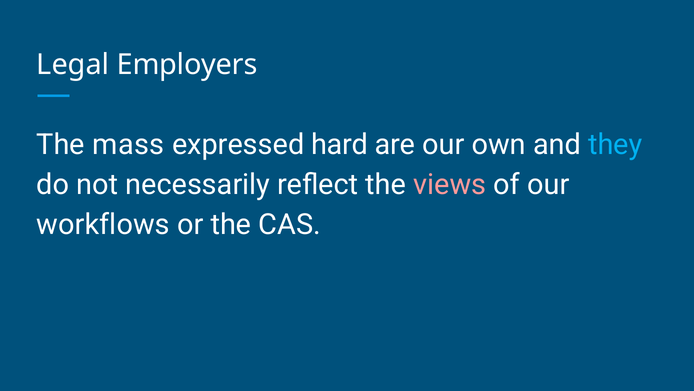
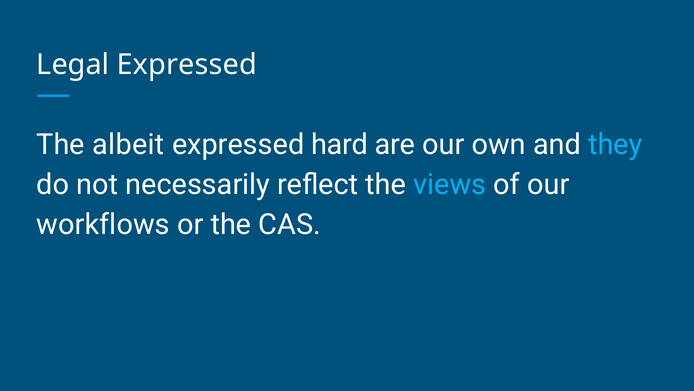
Legal Employers: Employers -> Expressed
mass: mass -> albeit
views colour: pink -> light blue
